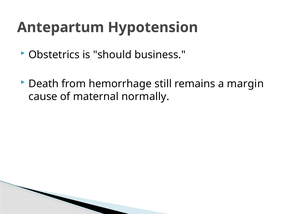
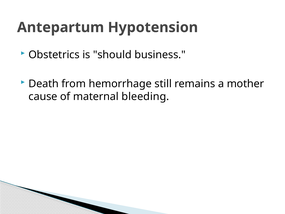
margin: margin -> mother
normally: normally -> bleeding
